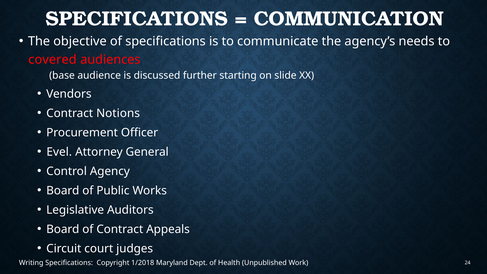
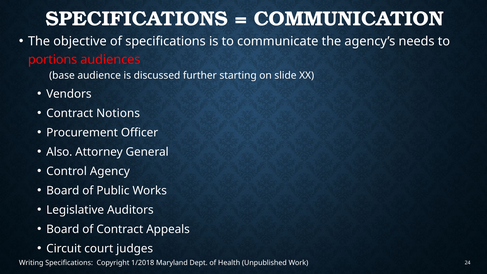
covered: covered -> portions
Evel: Evel -> Also
